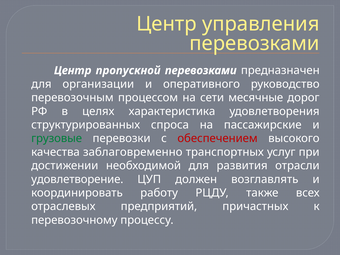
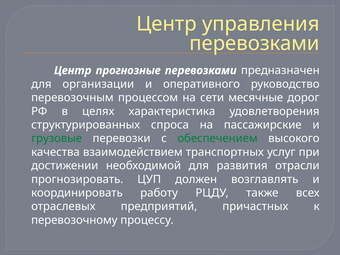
пропускной: пропускной -> прогнозные
обеспечением colour: red -> green
заблаговременно: заблаговременно -> взаимодействием
удовлетворение: удовлетворение -> прогнозировать
